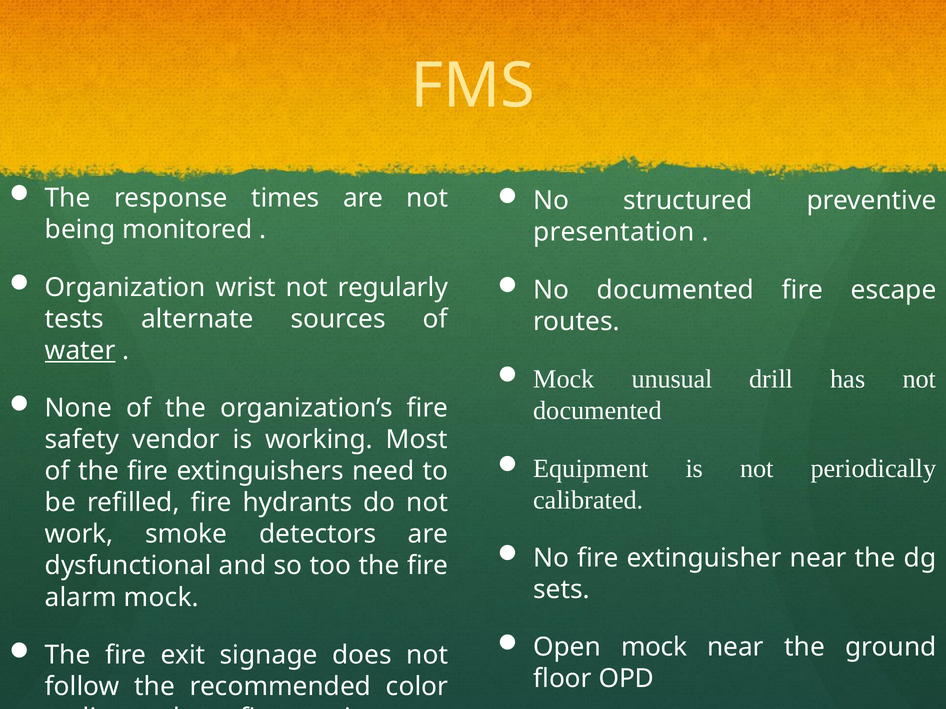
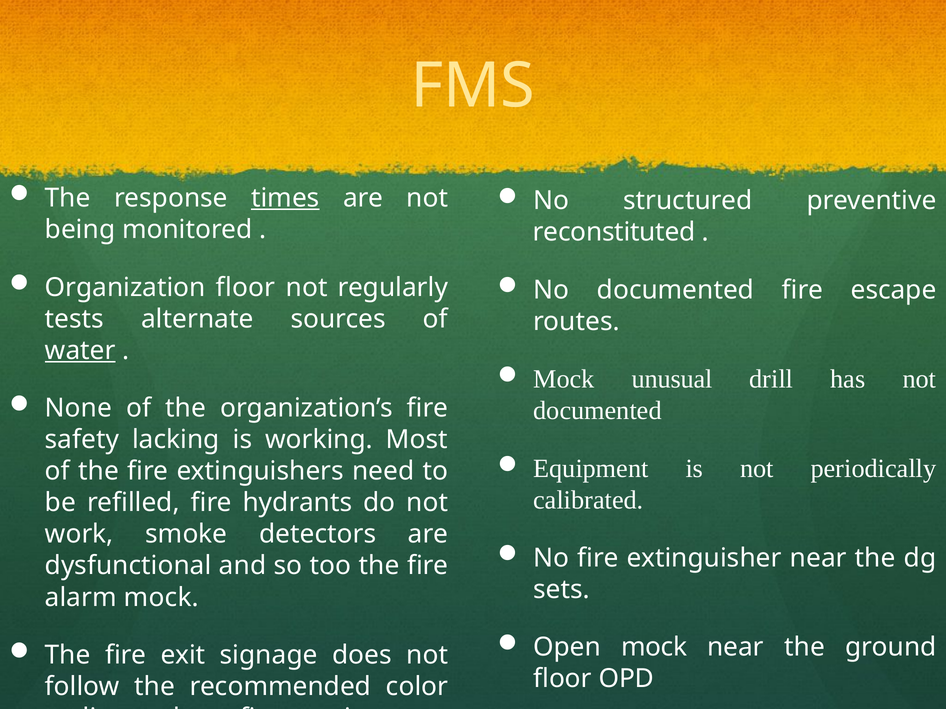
times underline: none -> present
presentation: presentation -> reconstituted
Organization wrist: wrist -> floor
vendor: vendor -> lacking
